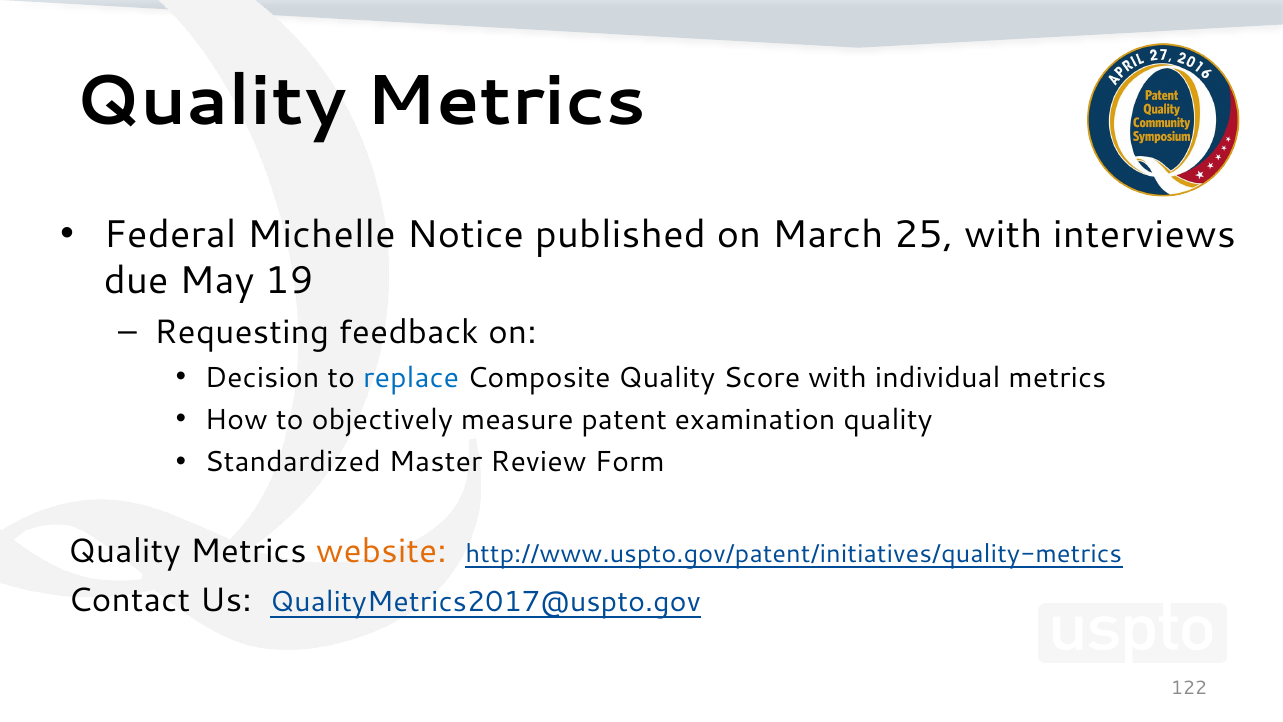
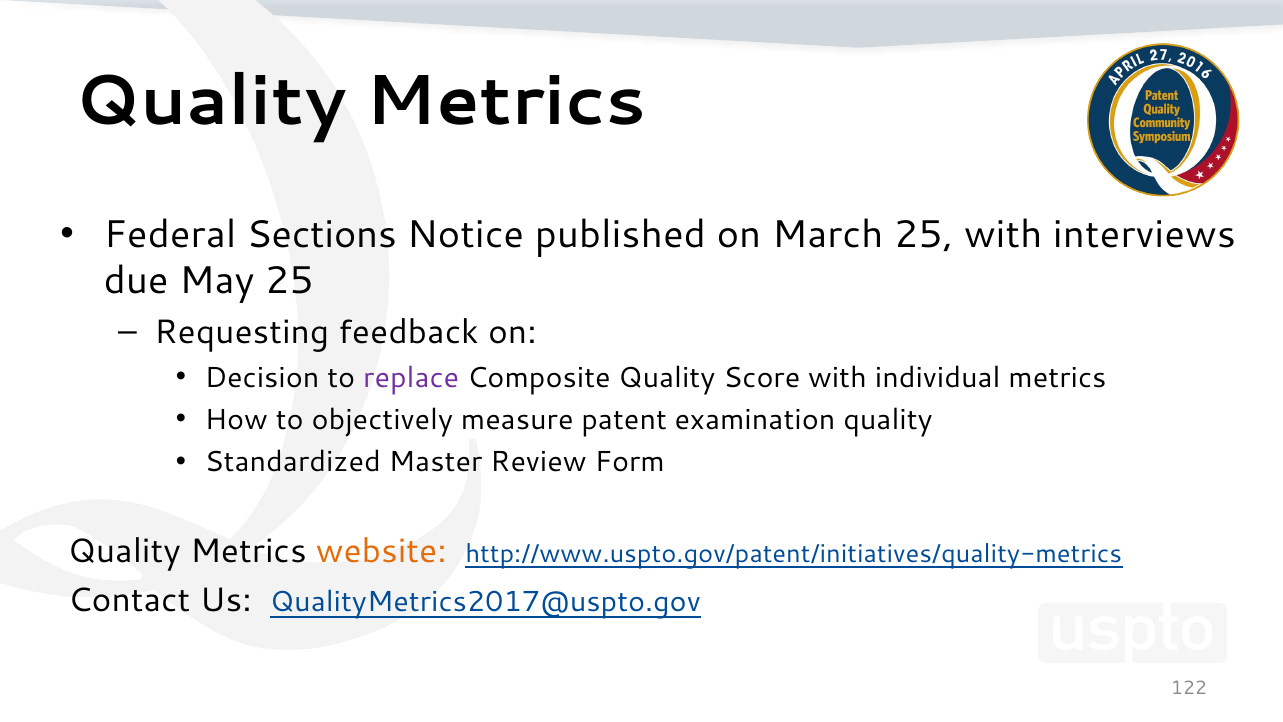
Michelle: Michelle -> Sections
May 19: 19 -> 25
replace colour: blue -> purple
